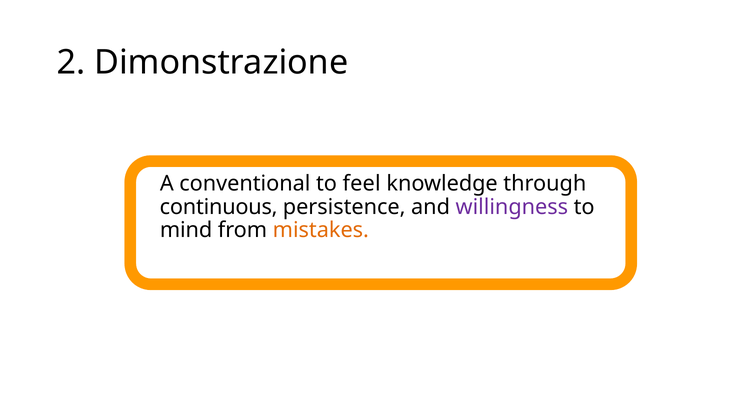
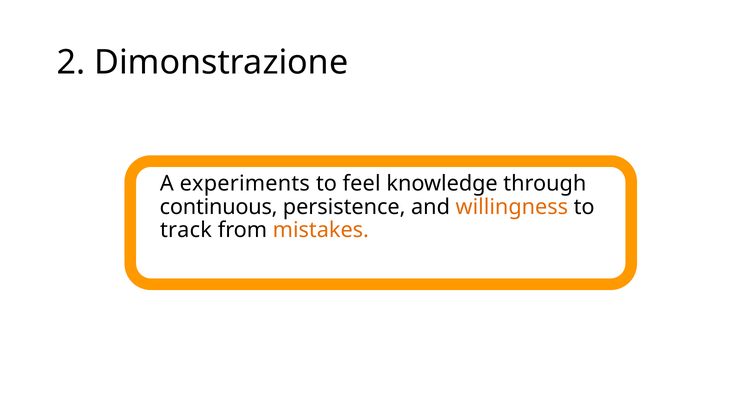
conventional: conventional -> experiments
willingness colour: purple -> orange
mind: mind -> track
